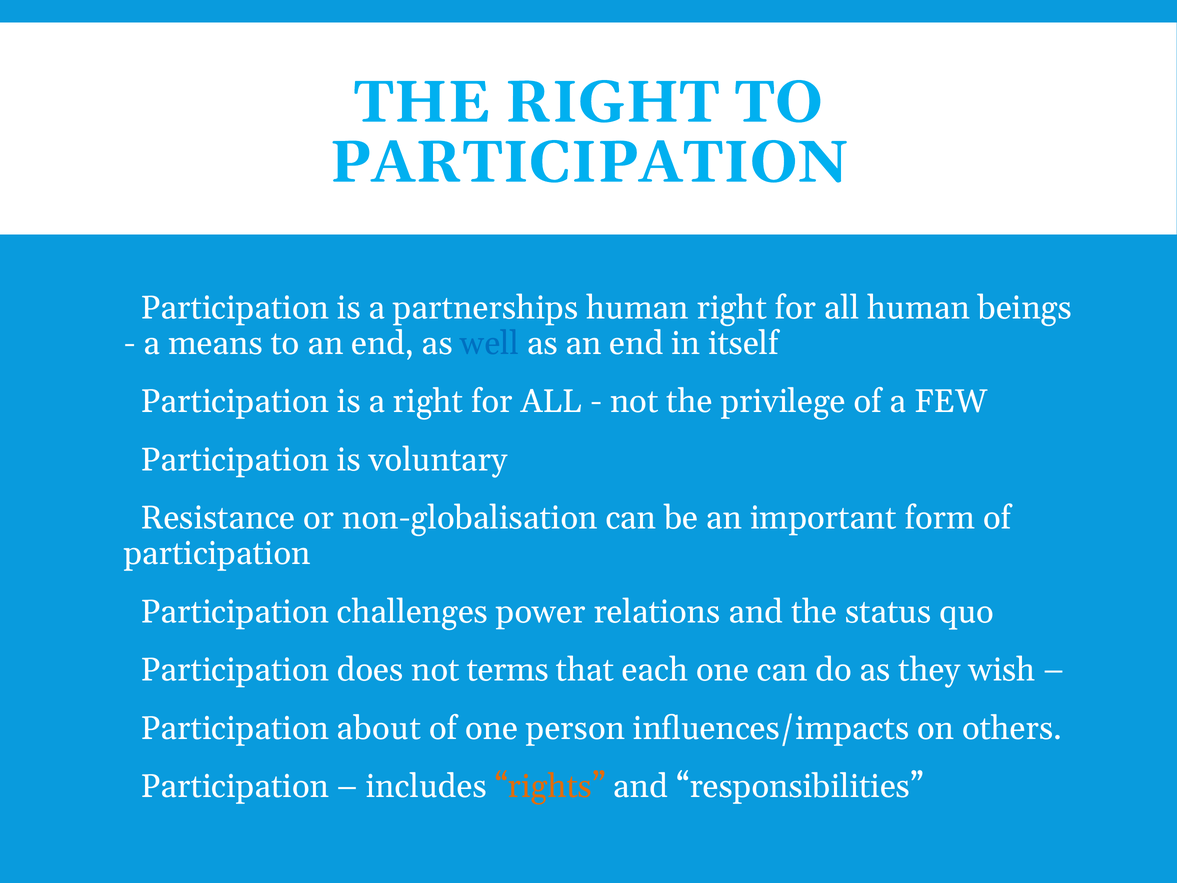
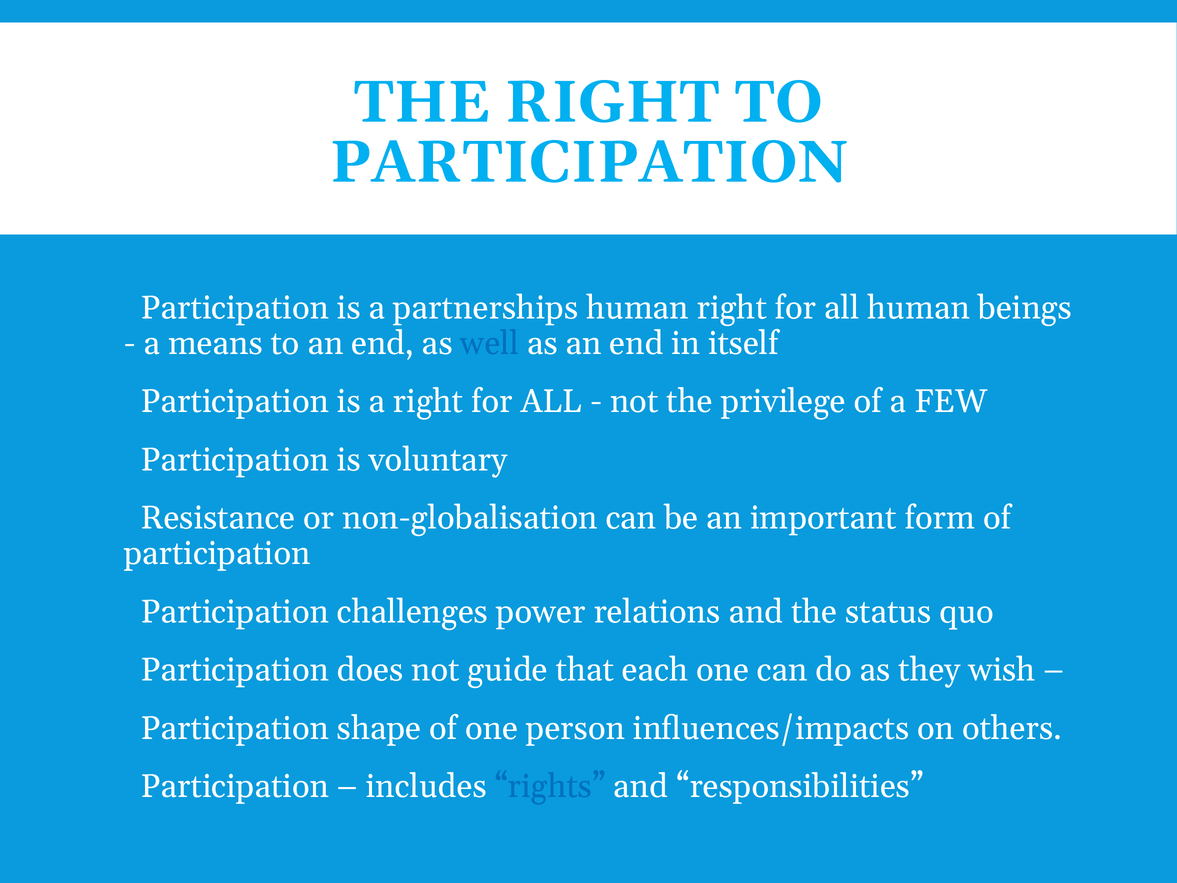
terms: terms -> guide
about: about -> shape
rights colour: orange -> blue
